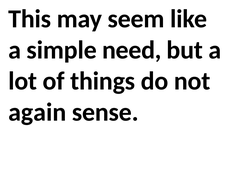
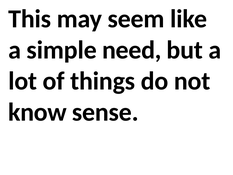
again: again -> know
